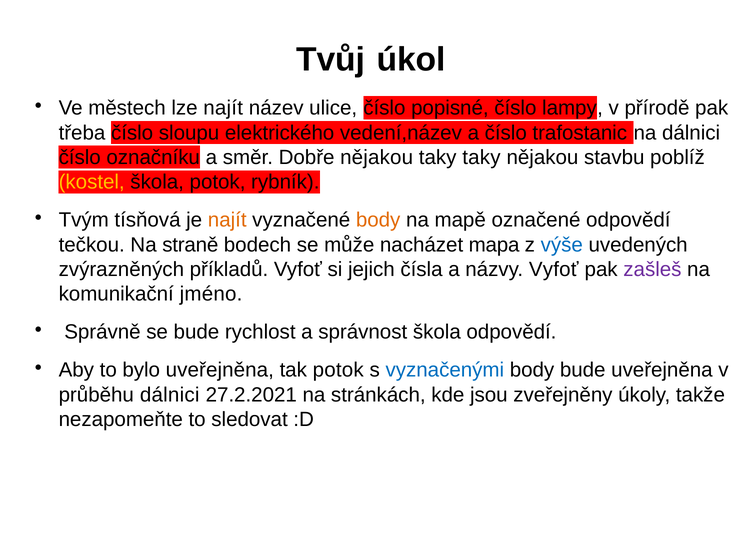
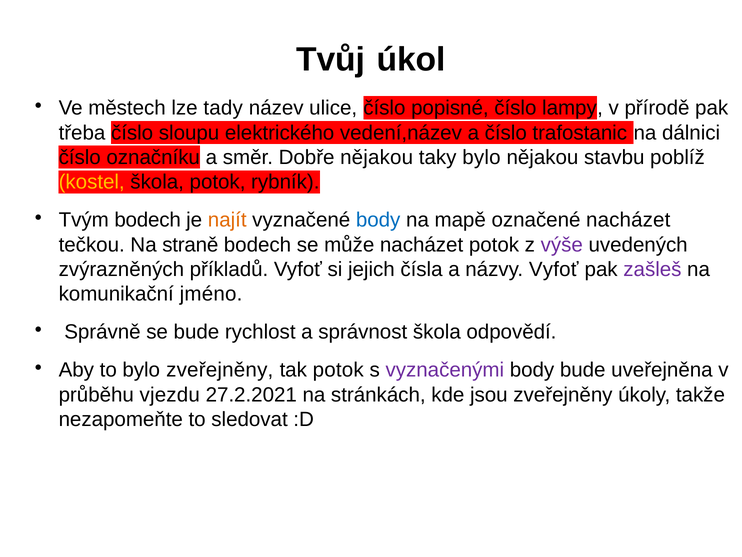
lze najít: najít -> tady
taky taky: taky -> bylo
Tvým tísňová: tísňová -> bodech
body at (378, 220) colour: orange -> blue
označené odpovědí: odpovědí -> nacházet
nacházet mapa: mapa -> potok
výše colour: blue -> purple
bylo uveřejněna: uveřejněna -> zveřejněny
vyznačenými colour: blue -> purple
průběhu dálnici: dálnici -> vjezdu
